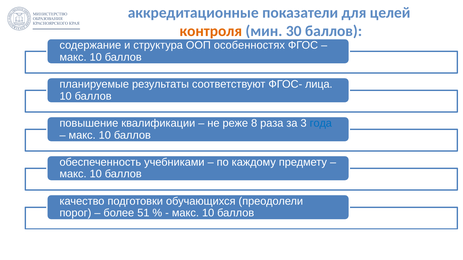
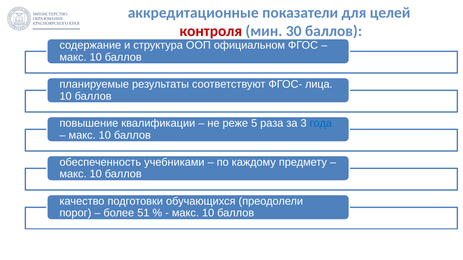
контроля colour: orange -> red
особенностях: особенностях -> официальном
8: 8 -> 5
